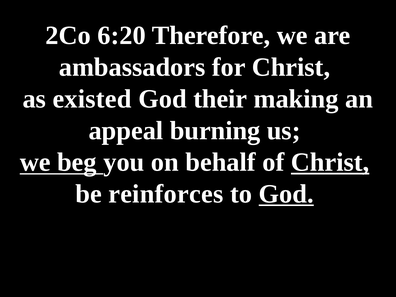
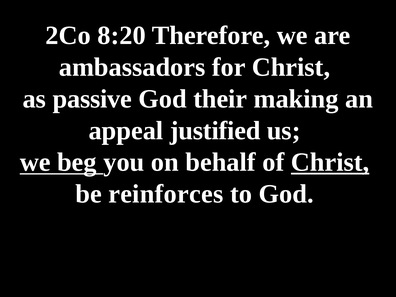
6:20: 6:20 -> 8:20
existed: existed -> passive
burning: burning -> justified
God at (286, 194) underline: present -> none
